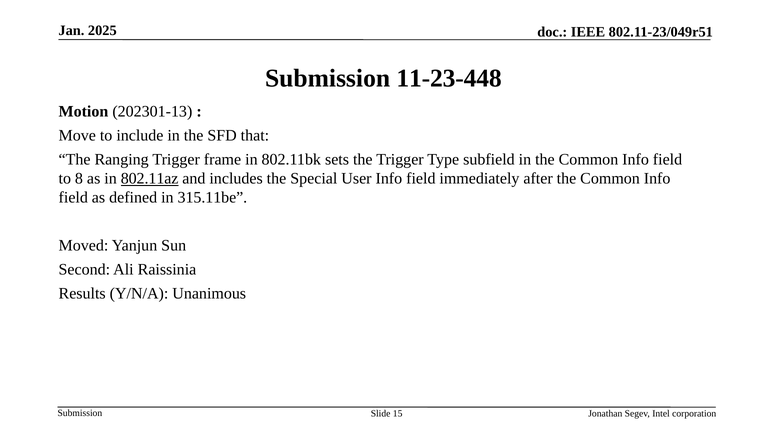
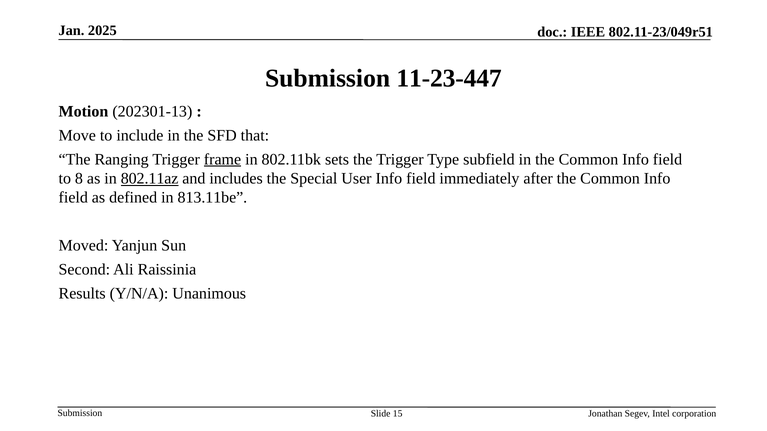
11-23-448: 11-23-448 -> 11-23-447
frame underline: none -> present
315.11be: 315.11be -> 813.11be
